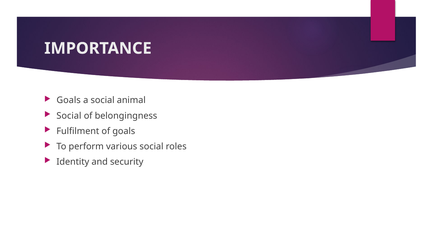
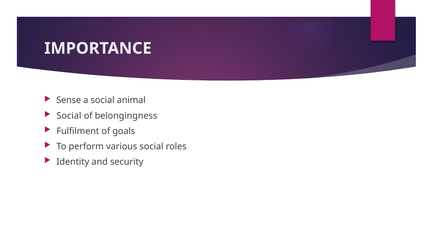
Goals at (69, 100): Goals -> Sense
